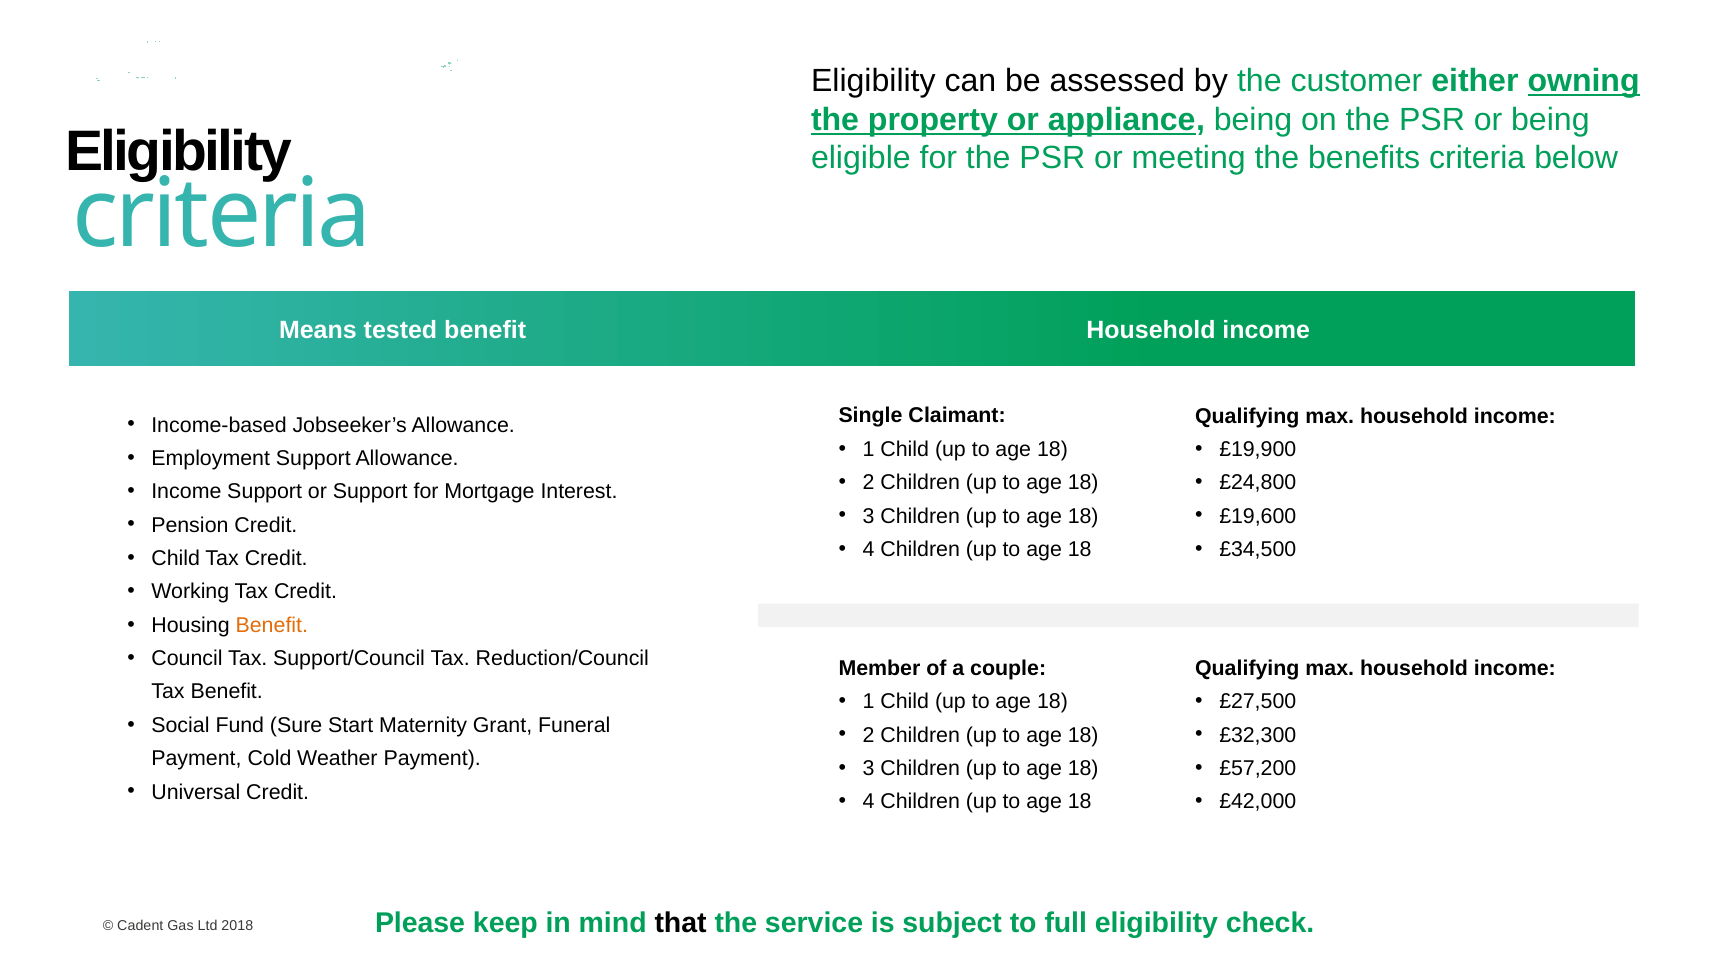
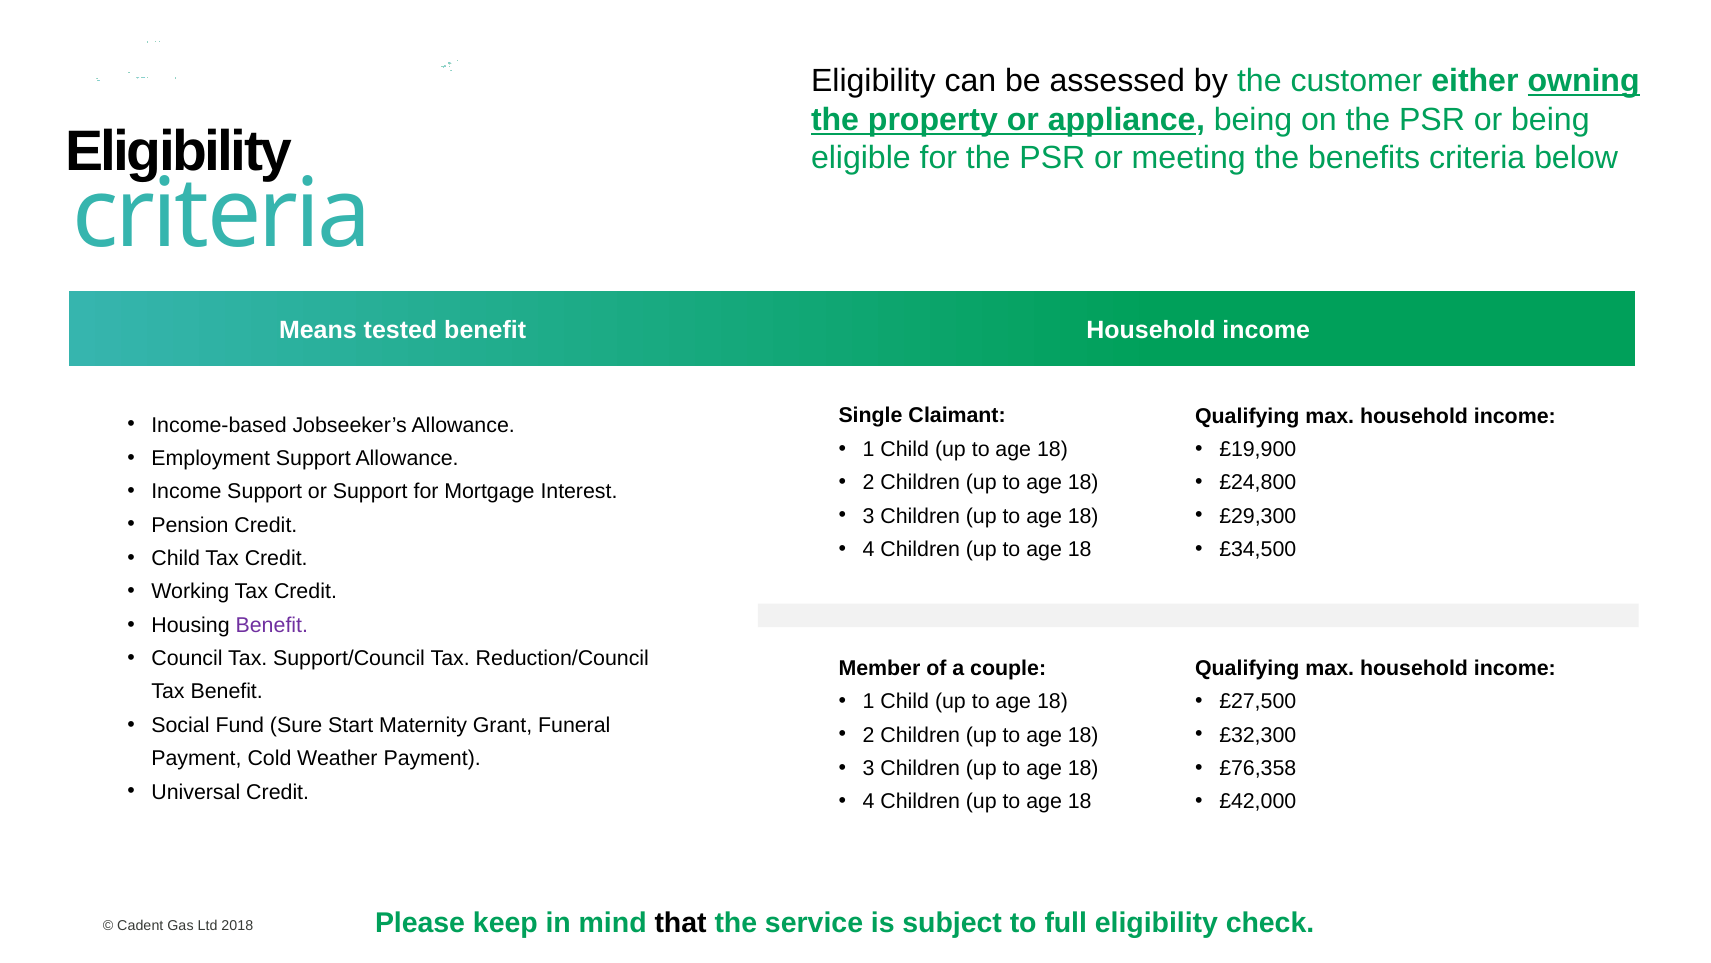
£19,600: £19,600 -> £29,300
Benefit at (272, 625) colour: orange -> purple
£57,200: £57,200 -> £76,358
